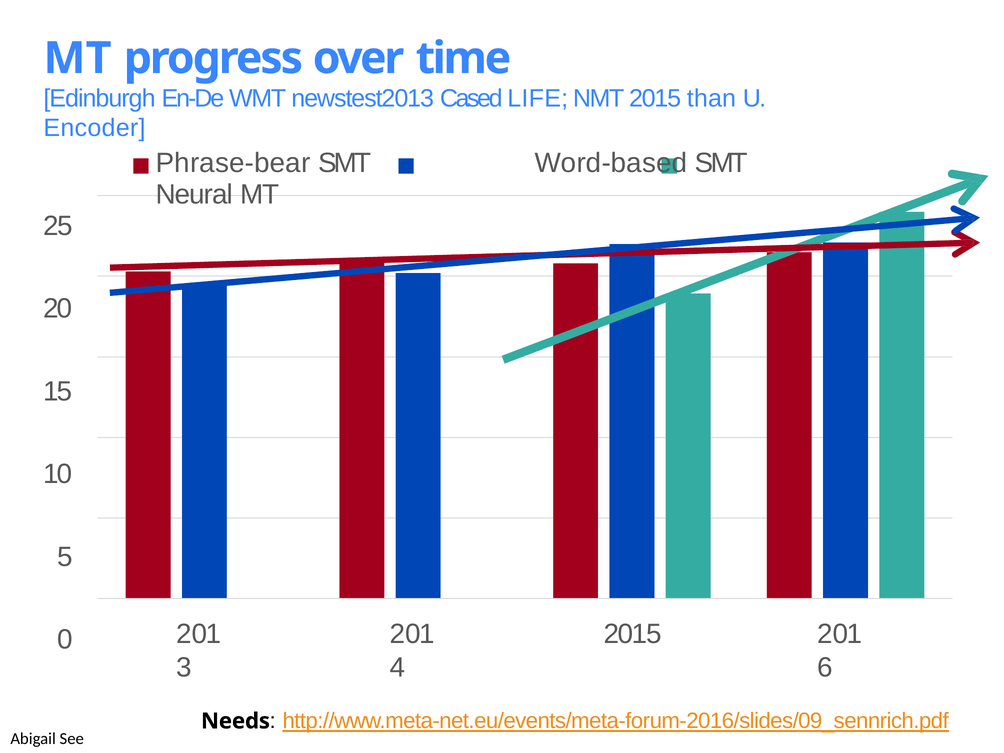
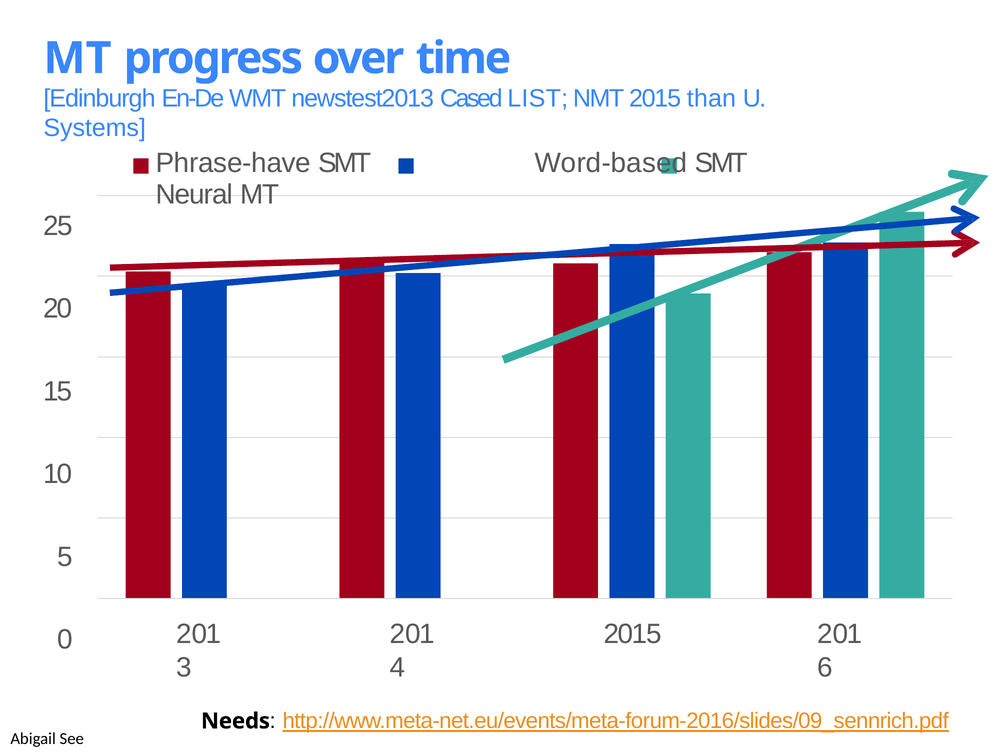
LIFE: LIFE -> LIST
Encoder: Encoder -> Systems
Phrase-bear: Phrase-bear -> Phrase-have
